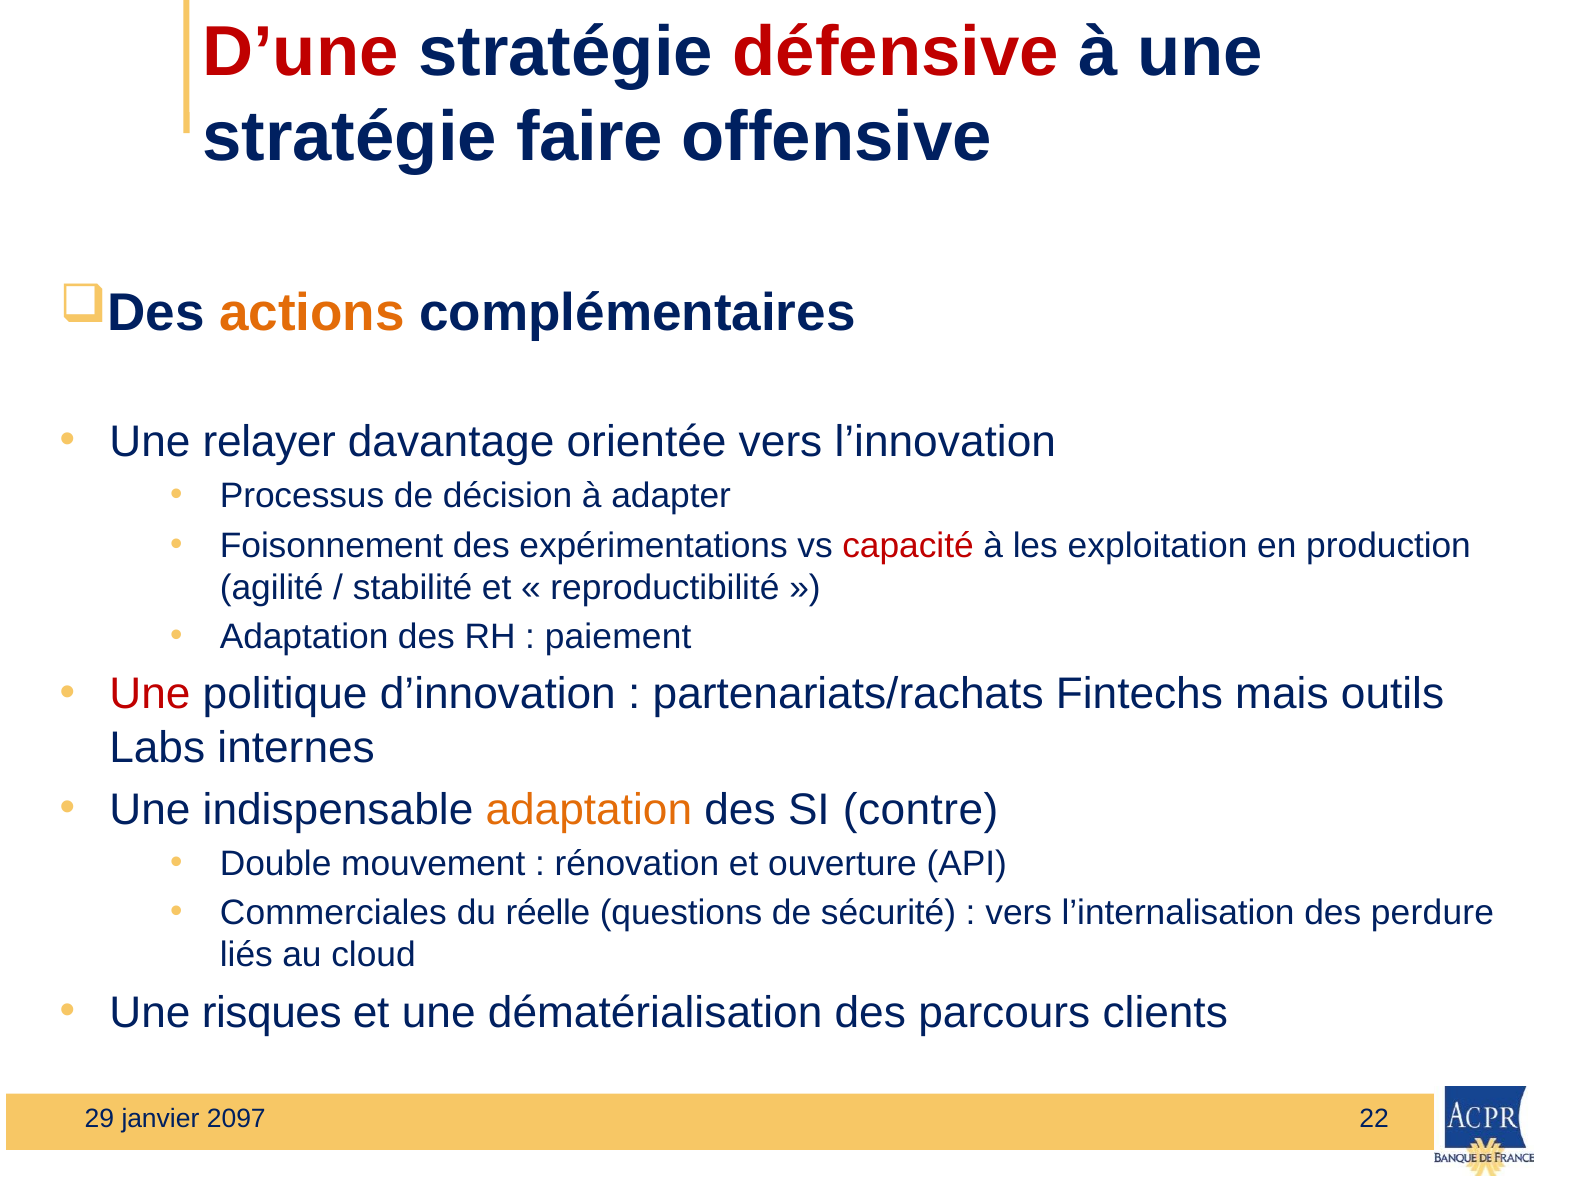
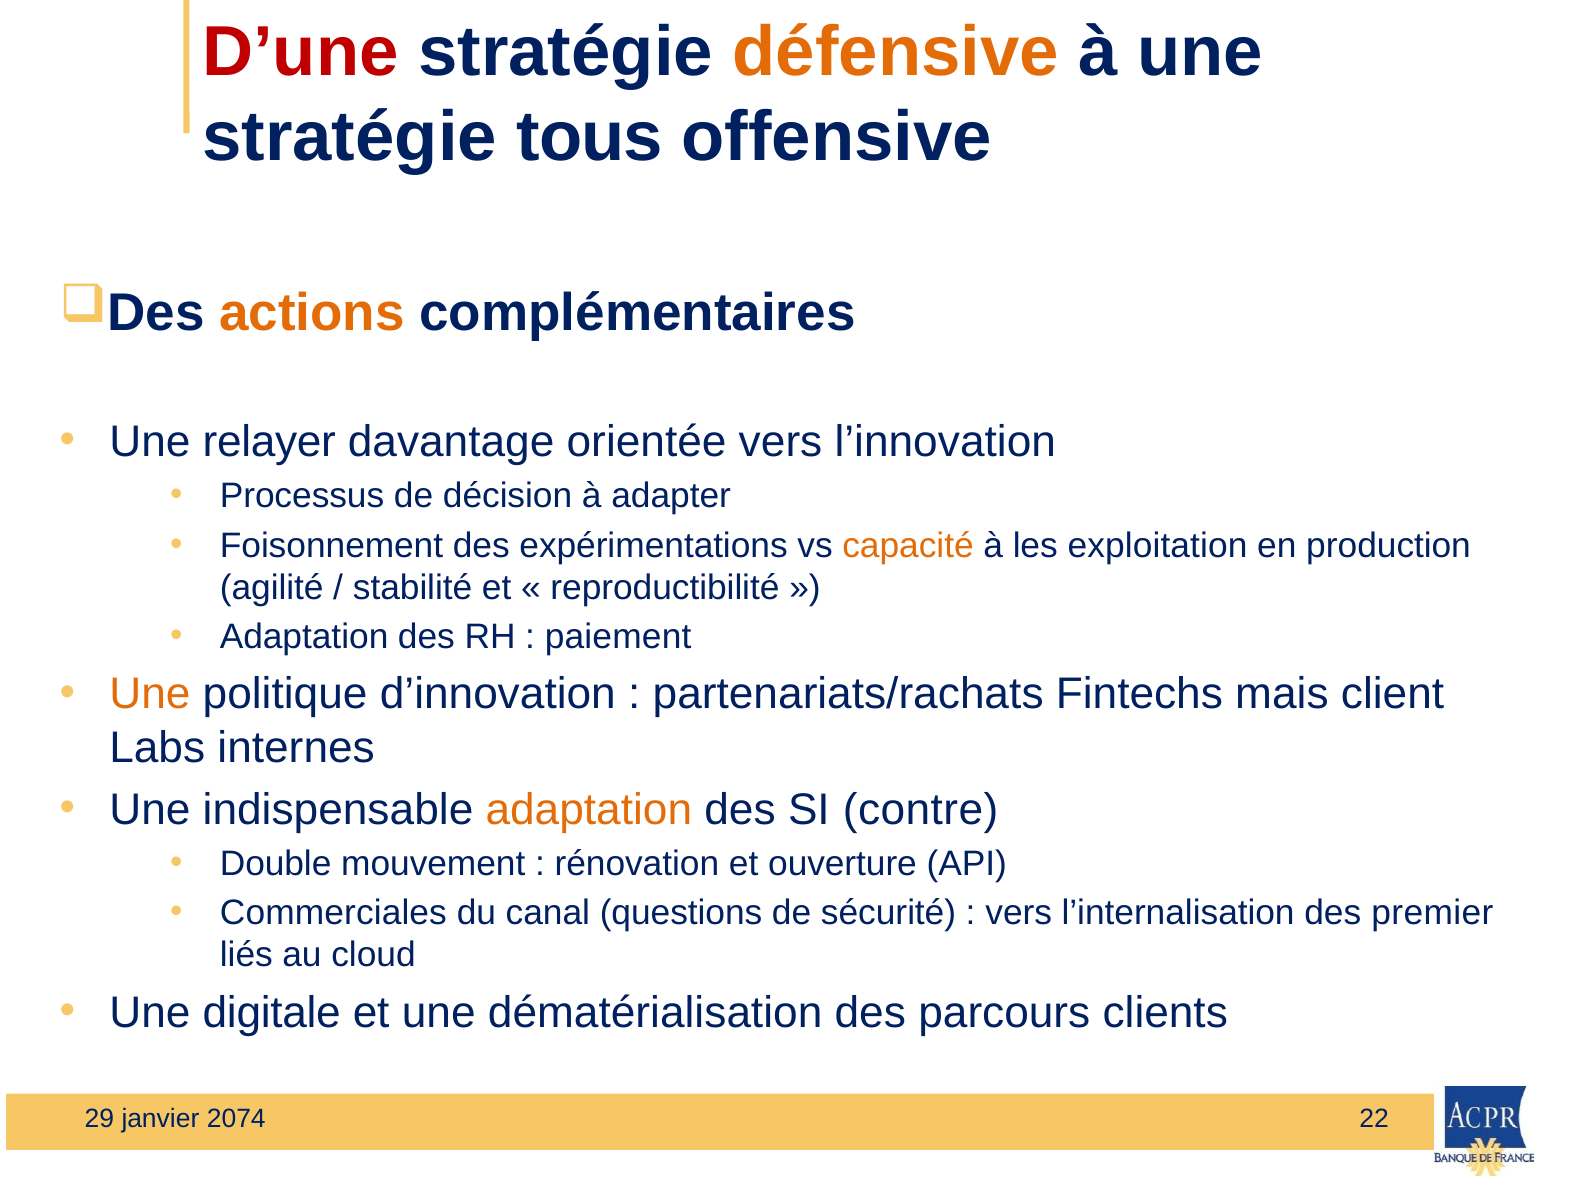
défensive colour: red -> orange
faire: faire -> tous
capacité colour: red -> orange
Une at (150, 695) colour: red -> orange
outils: outils -> client
réelle: réelle -> canal
perdure: perdure -> premier
risques: risques -> digitale
2097: 2097 -> 2074
